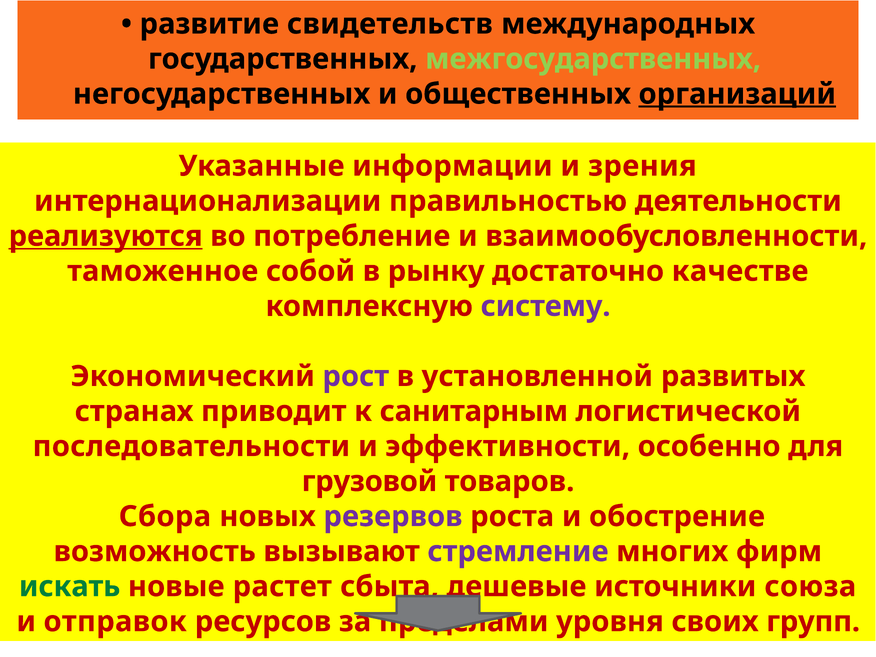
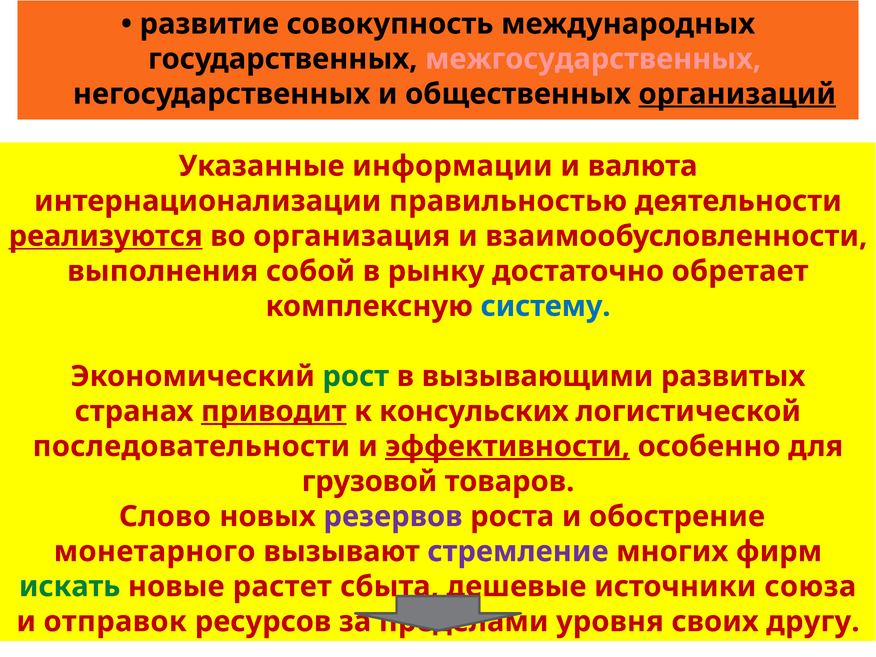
свидетельств: свидетельств -> совокупность
межгосударственных colour: light green -> pink
зрения: зрения -> валюта
потребление: потребление -> организация
таможенное: таможенное -> выполнения
качестве: качестве -> обретает
систему colour: purple -> blue
рост colour: purple -> green
установленной: установленной -> вызывающими
приводит underline: none -> present
санитарным: санитарным -> консульских
эффективности underline: none -> present
Сбора: Сбора -> Слово
возможность: возможность -> монетарного
групп: групп -> другу
